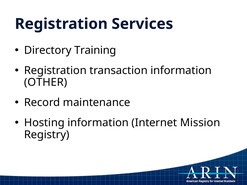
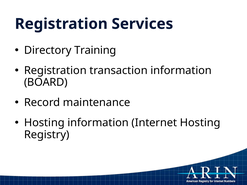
OTHER: OTHER -> BOARD
Internet Mission: Mission -> Hosting
